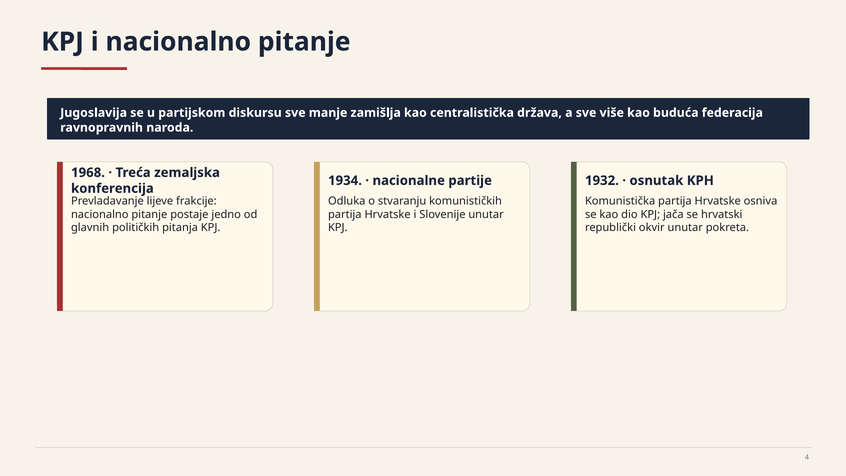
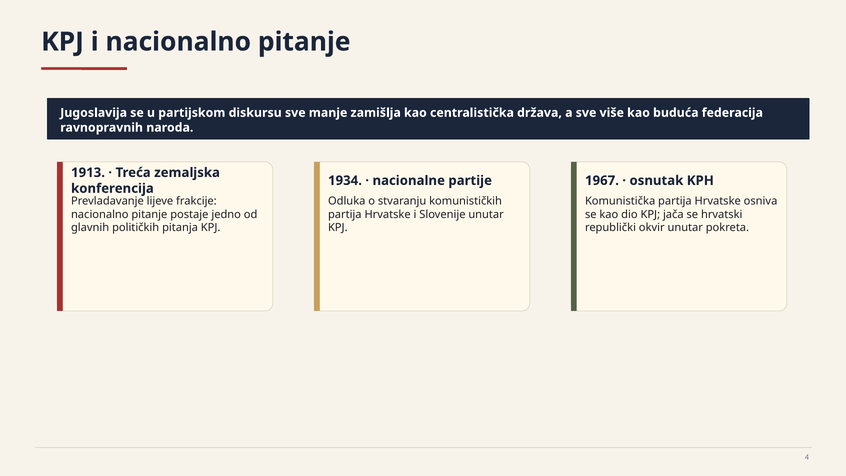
1968: 1968 -> 1913
1932: 1932 -> 1967
